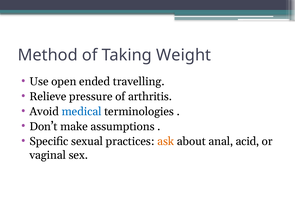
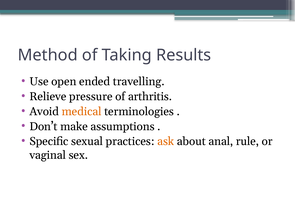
Weight: Weight -> Results
medical colour: blue -> orange
acid: acid -> rule
